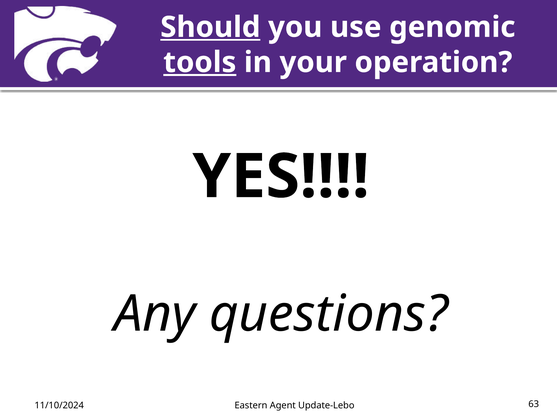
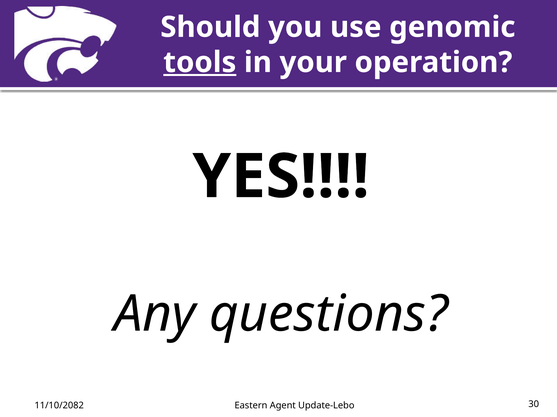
Should underline: present -> none
11/10/2024: 11/10/2024 -> 11/10/2082
63: 63 -> 30
